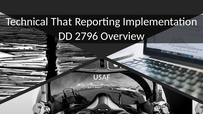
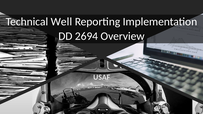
That: That -> Well
2796: 2796 -> 2694
